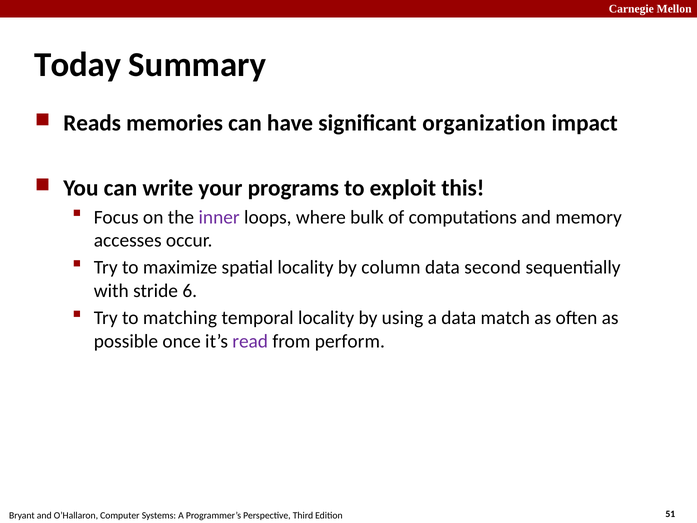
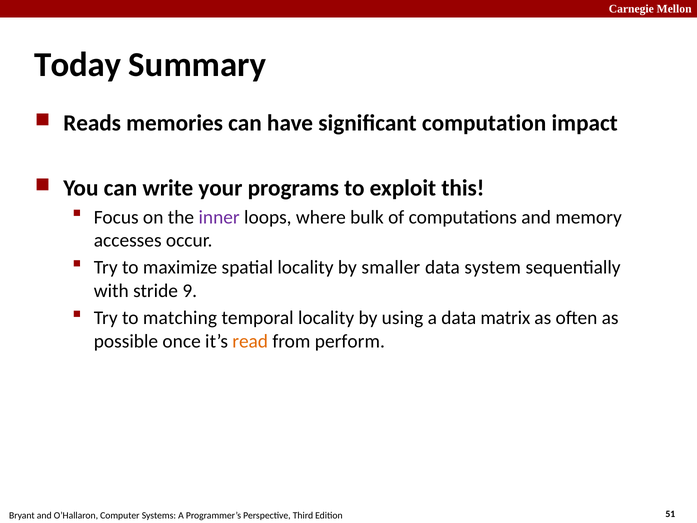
organization: organization -> computation
column: column -> smaller
second: second -> system
6: 6 -> 9
match: match -> matrix
read colour: purple -> orange
